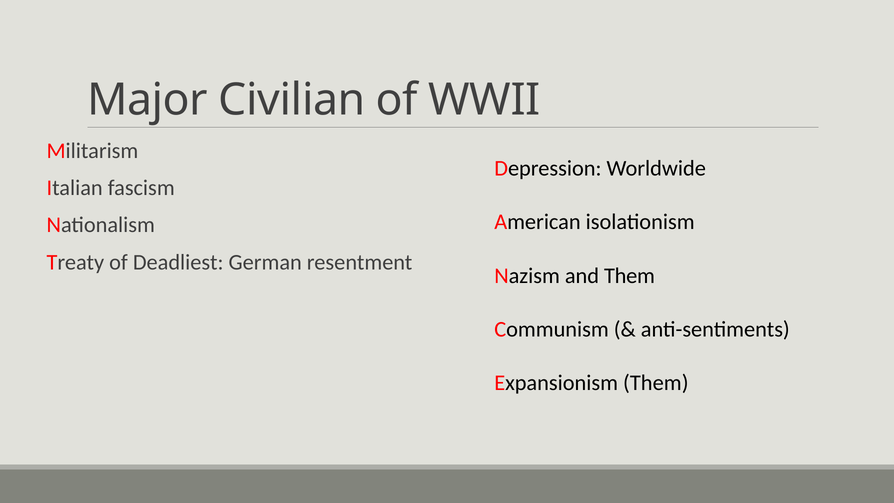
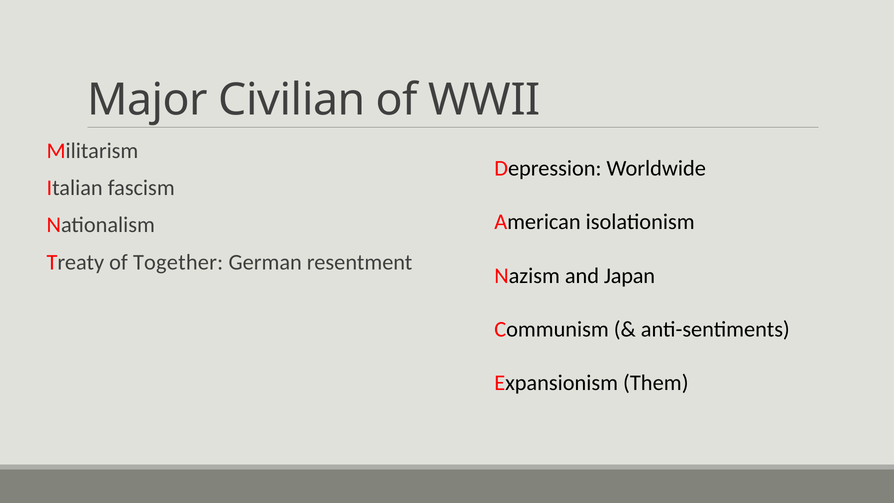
Deadliest: Deadliest -> Together
and Them: Them -> Japan
